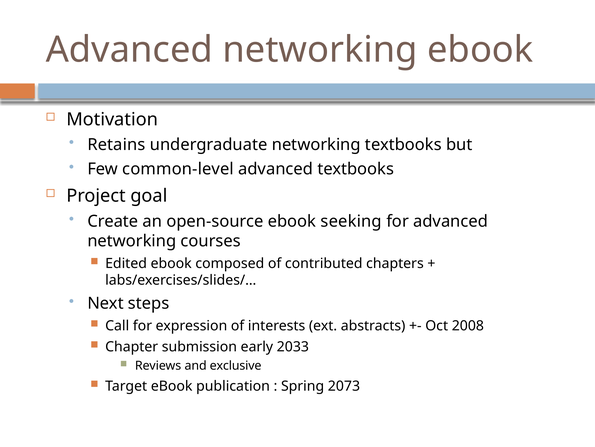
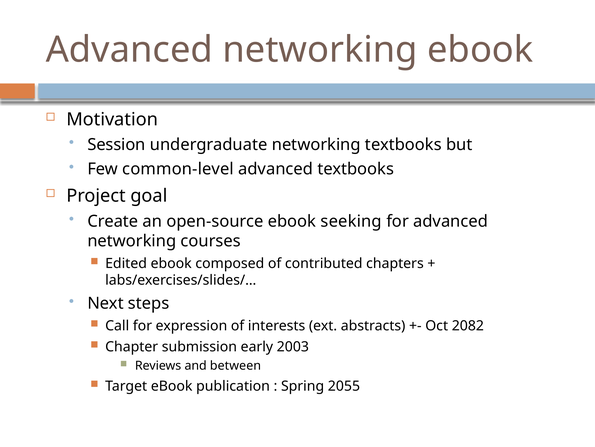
Retains: Retains -> Session
2008: 2008 -> 2082
2033: 2033 -> 2003
exclusive: exclusive -> between
2073: 2073 -> 2055
